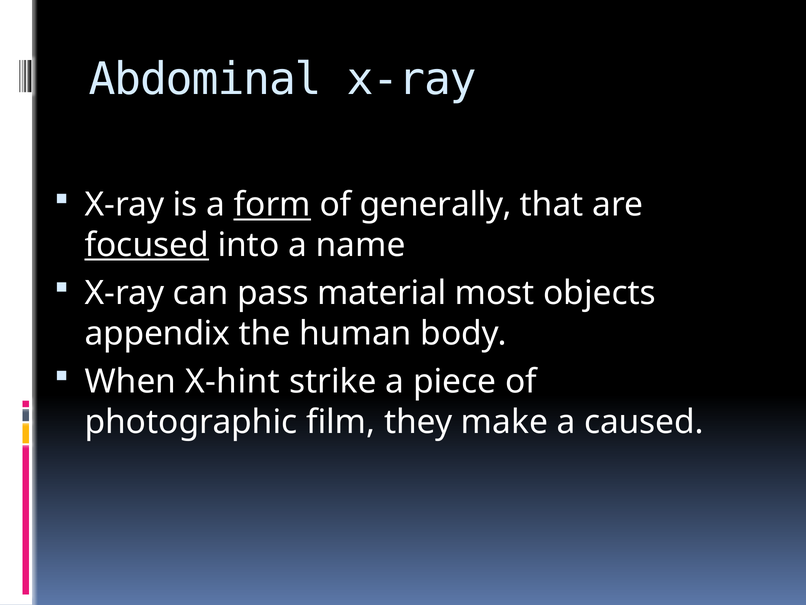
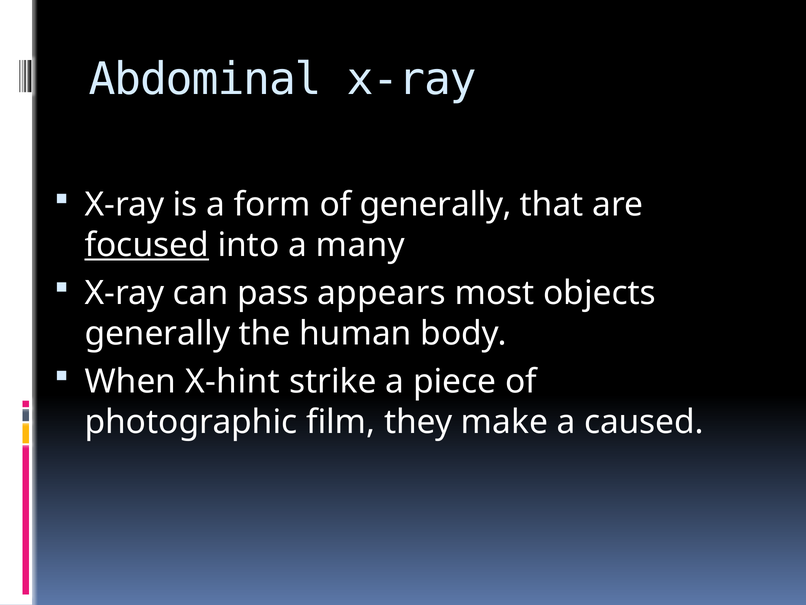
form underline: present -> none
name: name -> many
material: material -> appears
appendix at (157, 333): appendix -> generally
